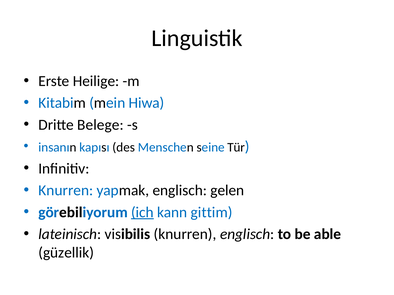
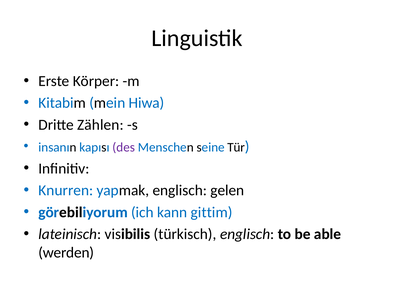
Heilige: Heilige -> Körper
Belege: Belege -> Zählen
des colour: black -> purple
ich underline: present -> none
visibilis knurren: knurren -> türkisch
güzellik: güzellik -> werden
